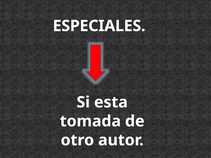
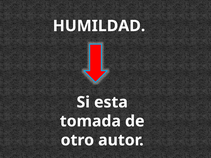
ESPECIALES: ESPECIALES -> HUMILDAD
